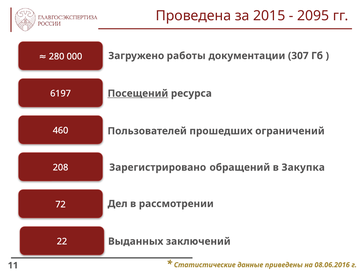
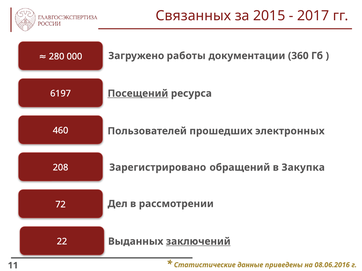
Проведена: Проведена -> Связанных
2095: 2095 -> 2017
307: 307 -> 360
ограничений: ограничений -> электронных
заключений underline: none -> present
